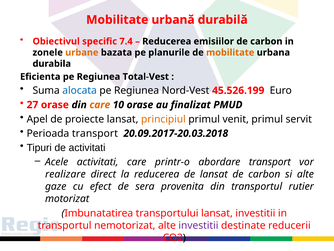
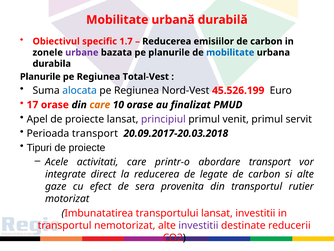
7.4: 7.4 -> 1.7
urbane colour: orange -> purple
mobilitate at (230, 52) colour: orange -> blue
Eficienta at (40, 77): Eficienta -> Planurile
27: 27 -> 17
principiul colour: orange -> purple
Tipuri de activitati: activitati -> proiecte
realizare: realizare -> integrate
de lansat: lansat -> legate
